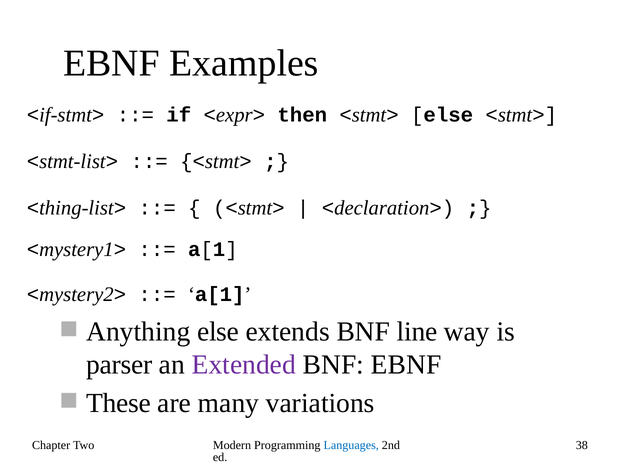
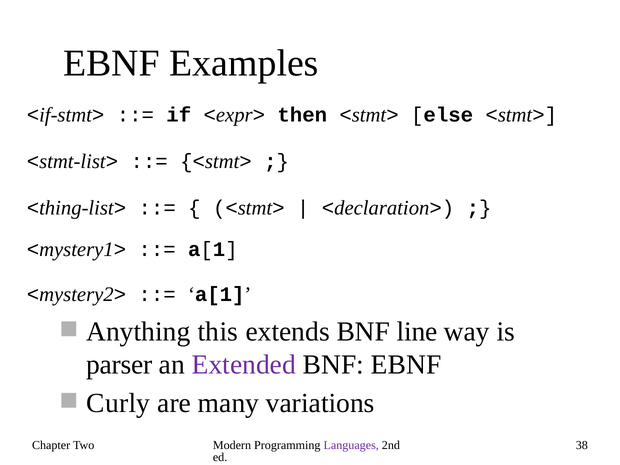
Anything else: else -> this
These: These -> Curly
Languages colour: blue -> purple
